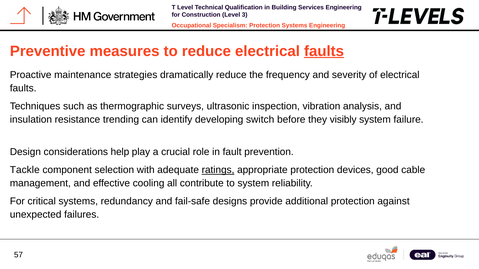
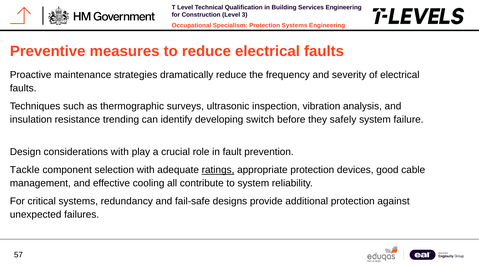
faults at (324, 51) underline: present -> none
visibly: visibly -> safely
considerations help: help -> with
